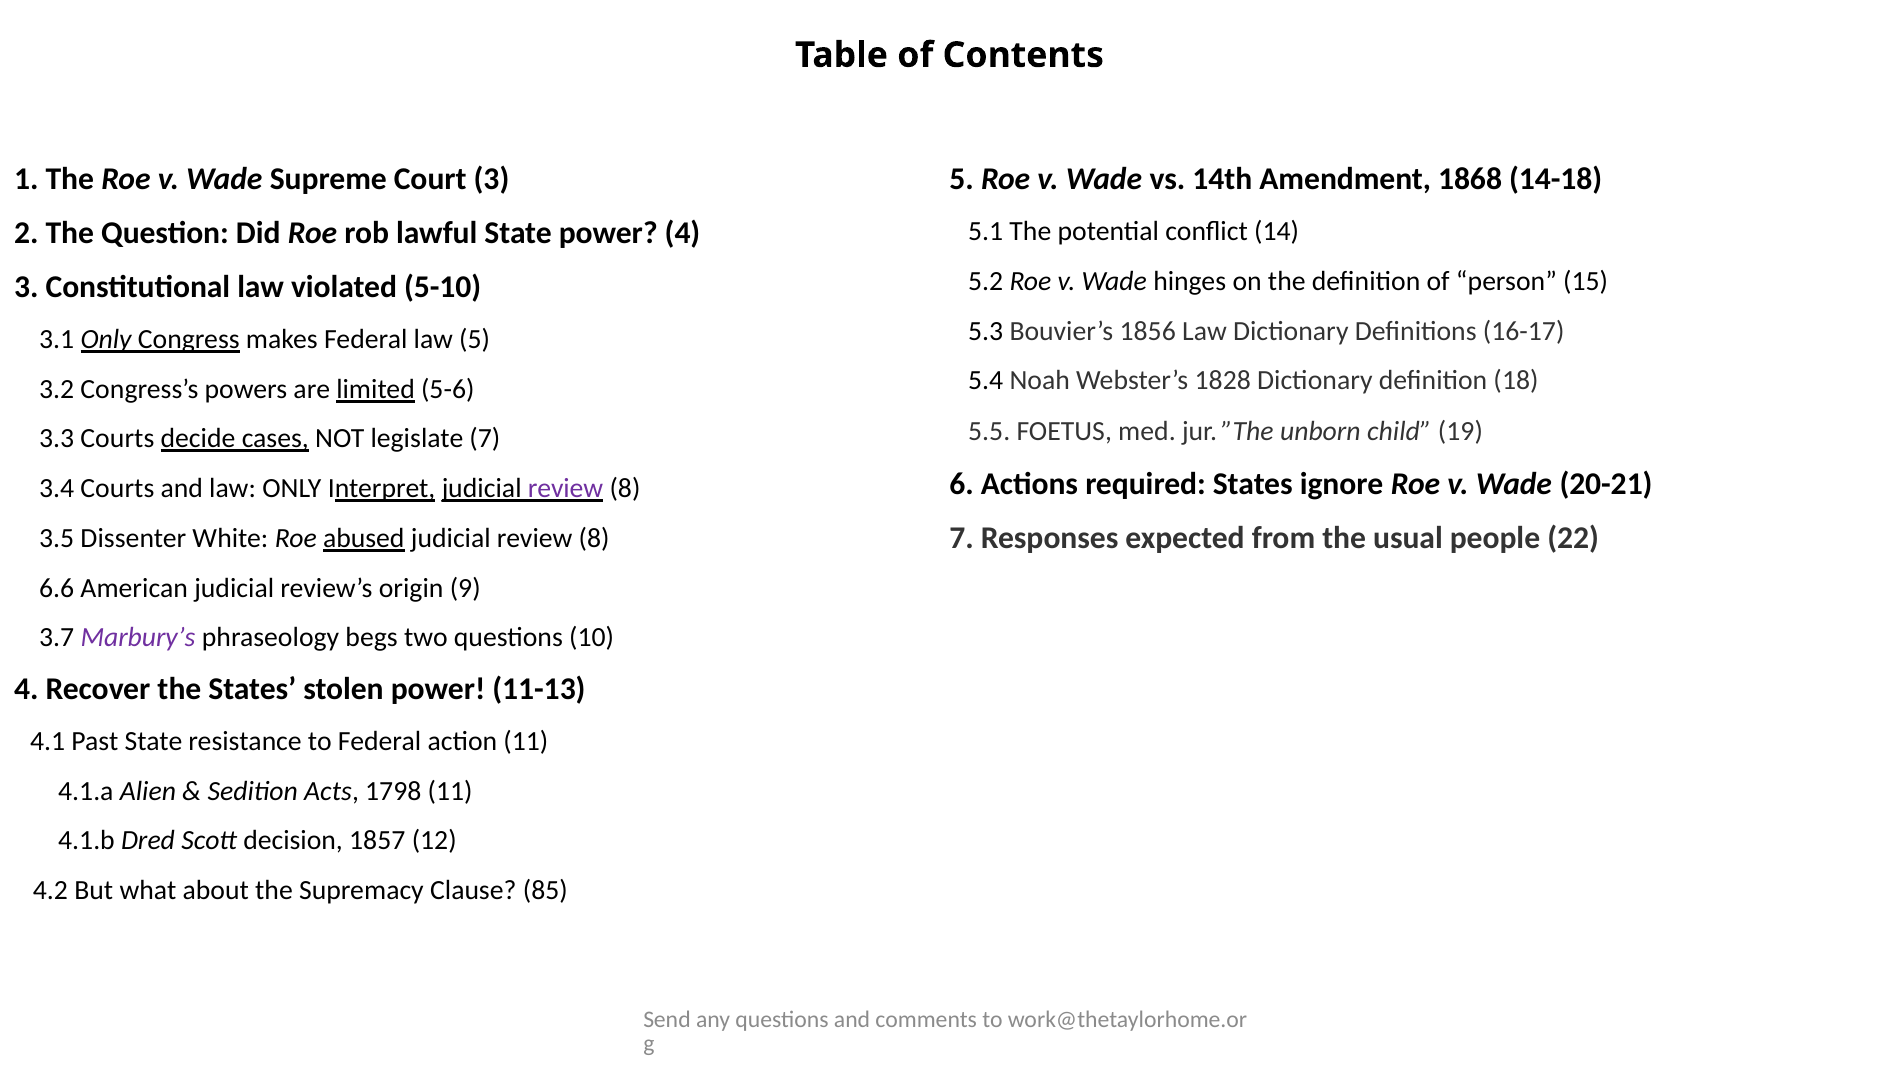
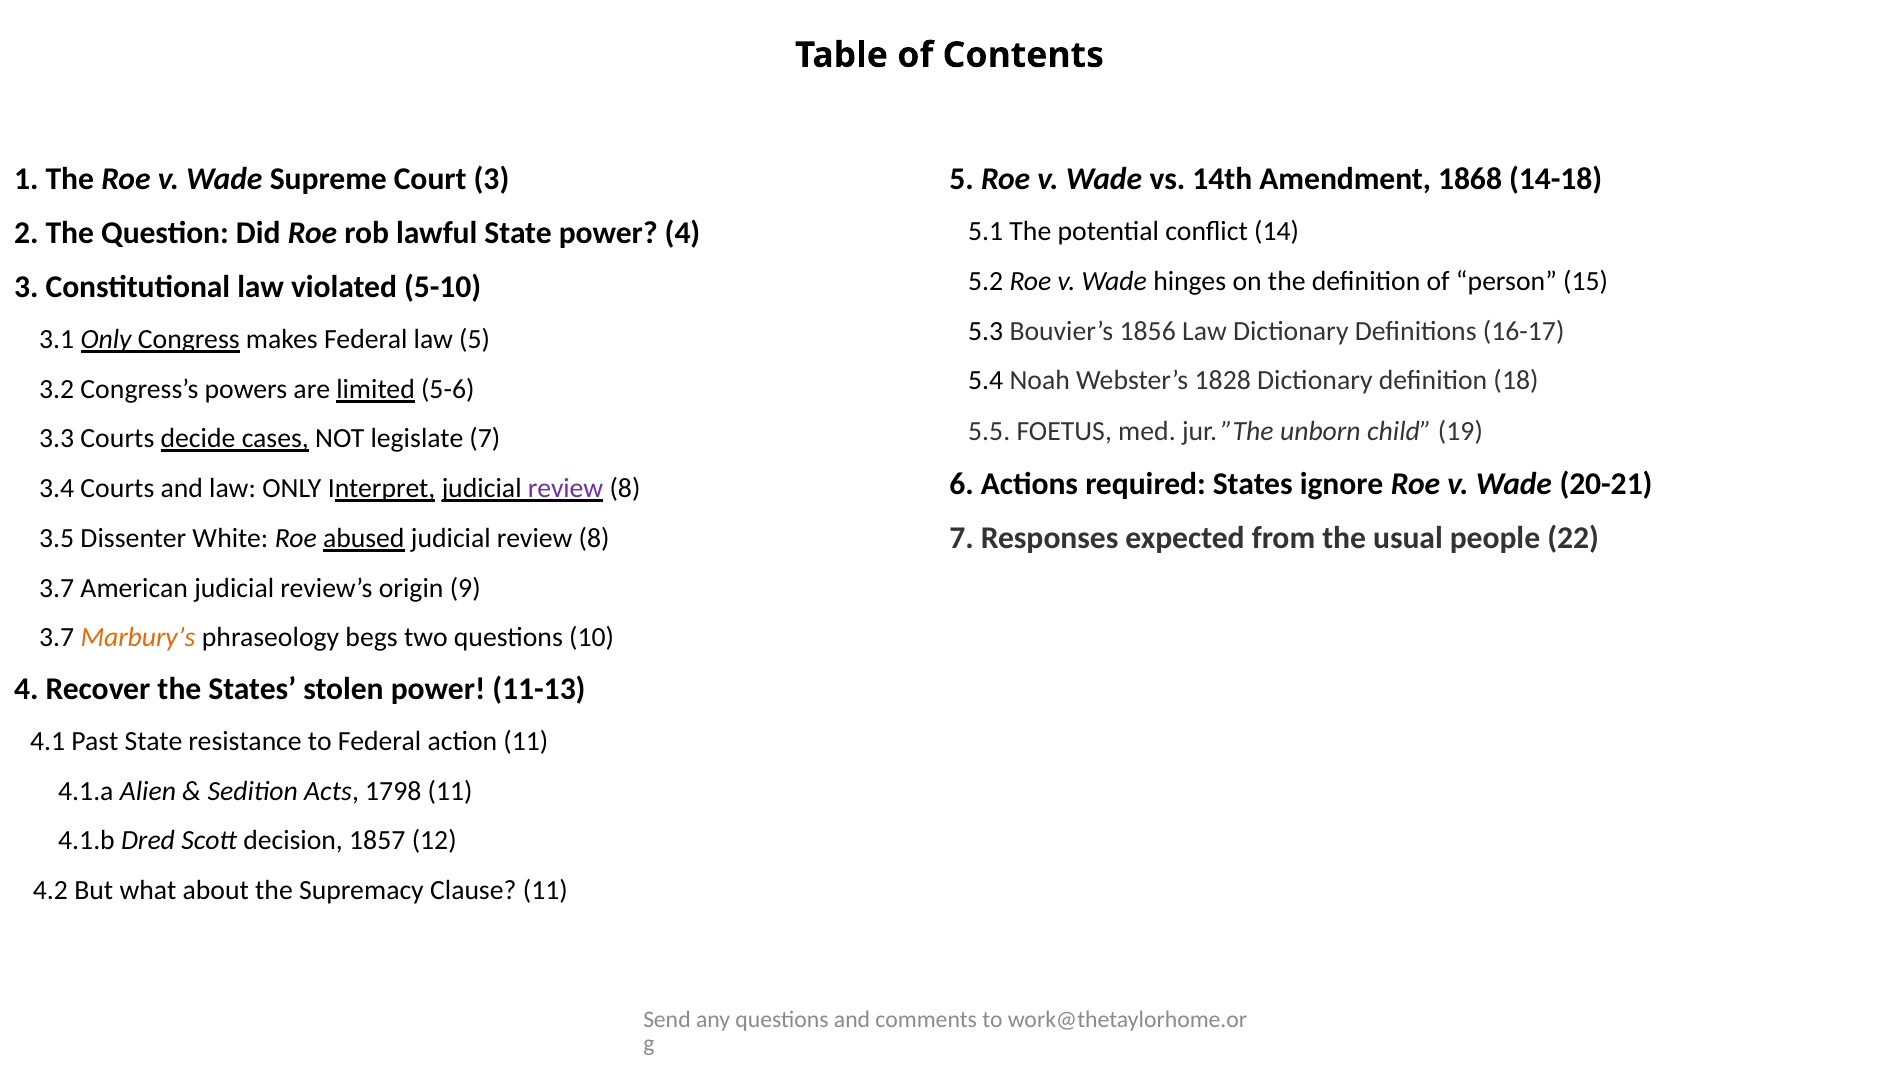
6.6 at (57, 588): 6.6 -> 3.7
Marbury’s colour: purple -> orange
Clause 85: 85 -> 11
